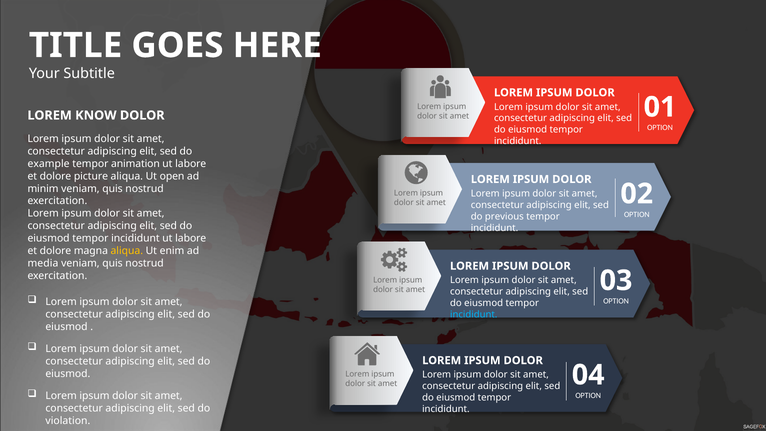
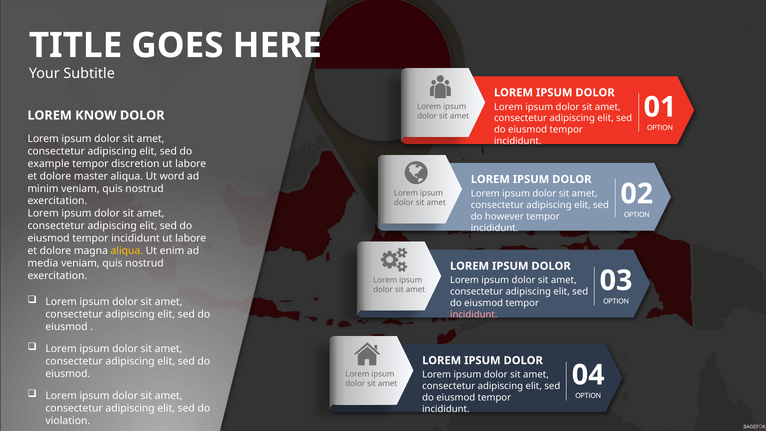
animation: animation -> discretion
picture: picture -> master
open: open -> word
previous: previous -> however
incididunt at (474, 315) colour: light blue -> pink
